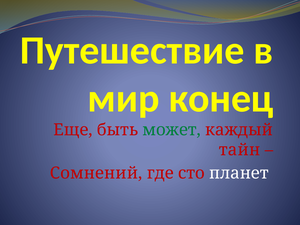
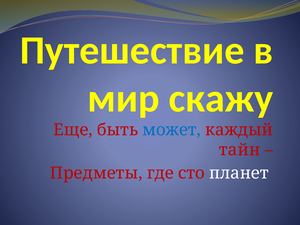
конец: конец -> скажу
может colour: green -> blue
Сомнений: Сомнений -> Предметы
